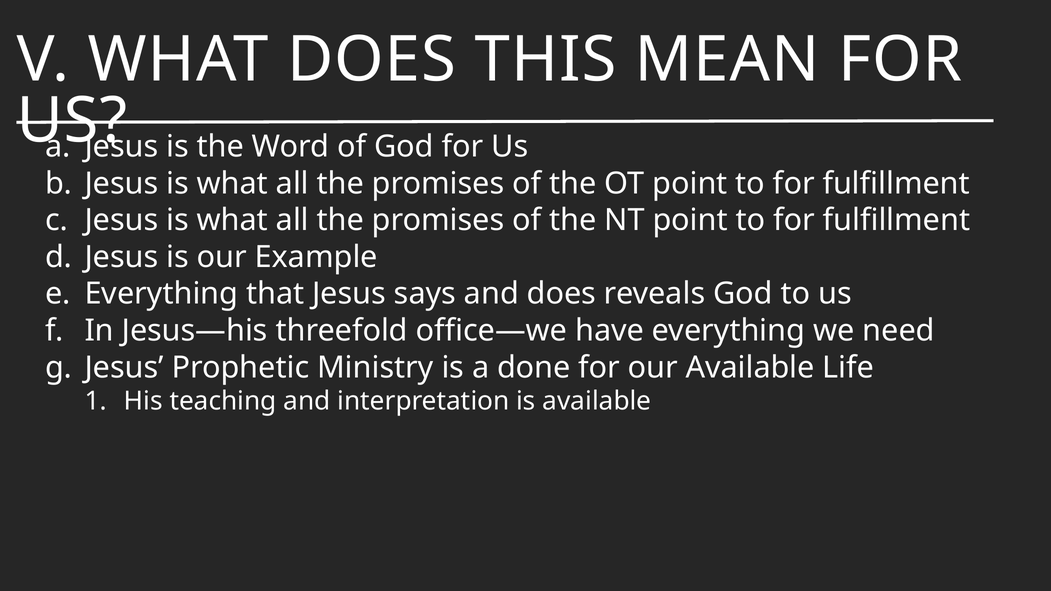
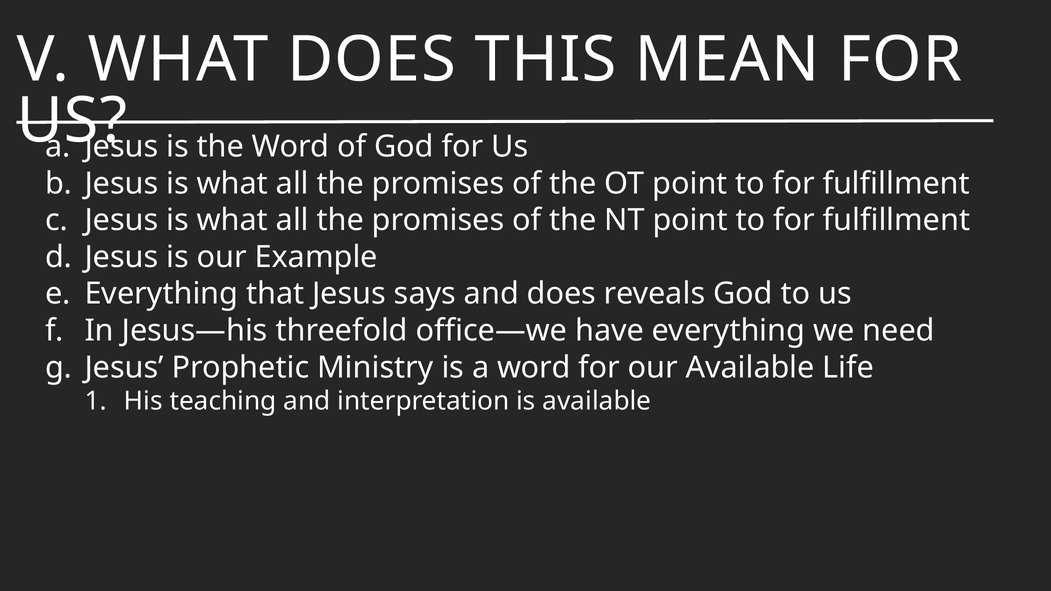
a done: done -> word
